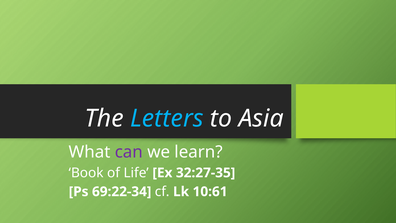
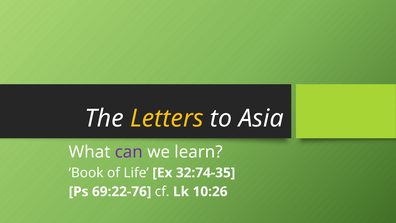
Letters colour: light blue -> yellow
32:27-35: 32:27-35 -> 32:74-35
69:22-34: 69:22-34 -> 69:22-76
10:61: 10:61 -> 10:26
